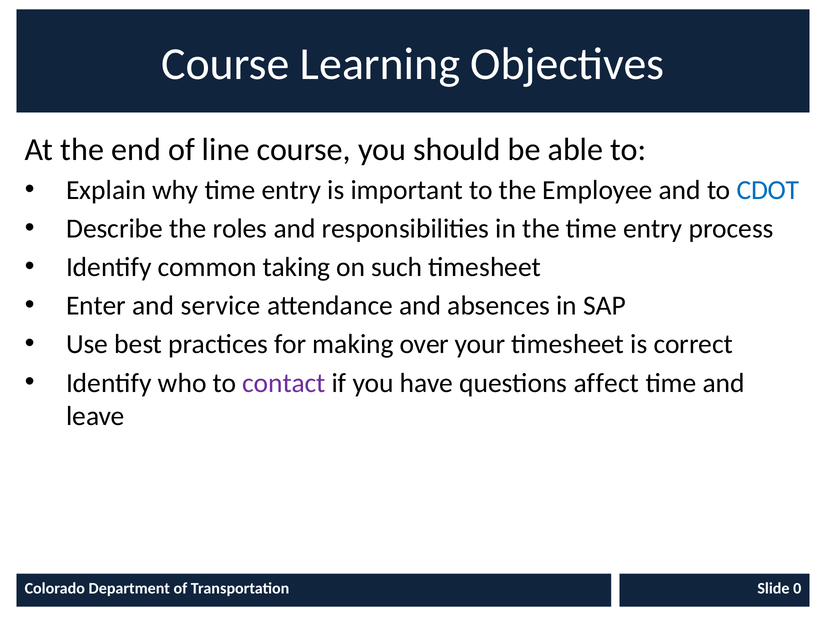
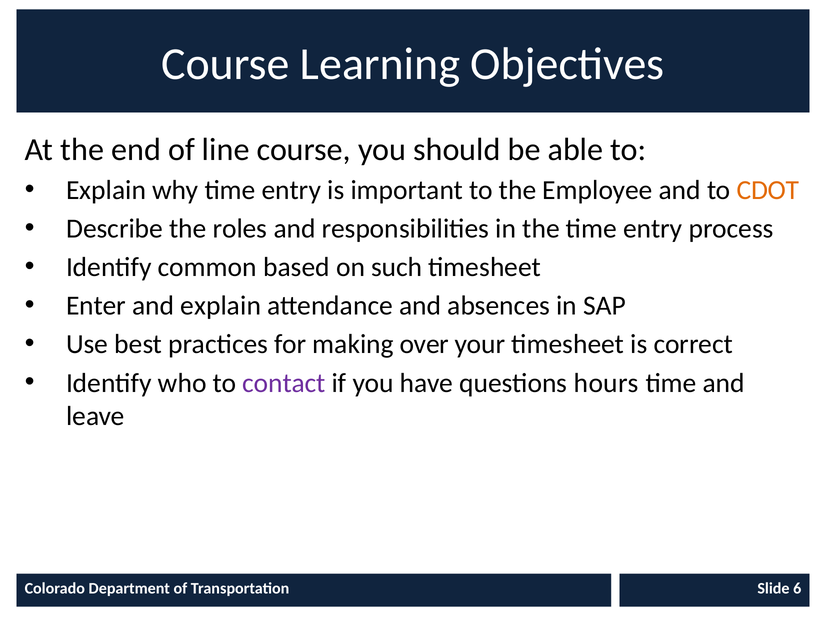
CDOT colour: blue -> orange
taking: taking -> based
and service: service -> explain
affect: affect -> hours
0: 0 -> 6
